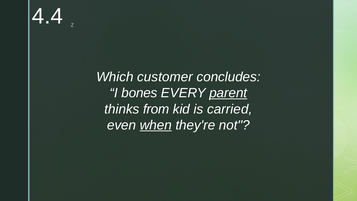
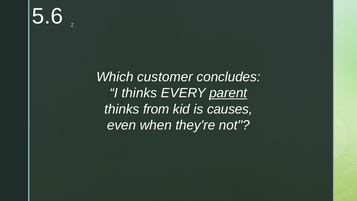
4.4: 4.4 -> 5.6
I bones: bones -> thinks
carried: carried -> causes
when underline: present -> none
